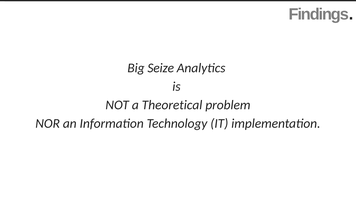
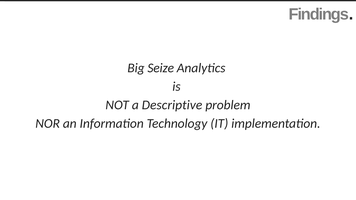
Theoretical: Theoretical -> Descriptive
